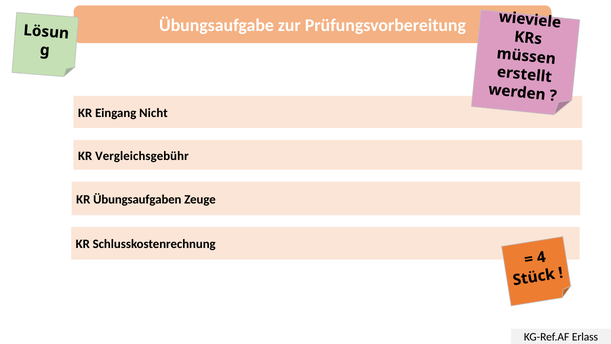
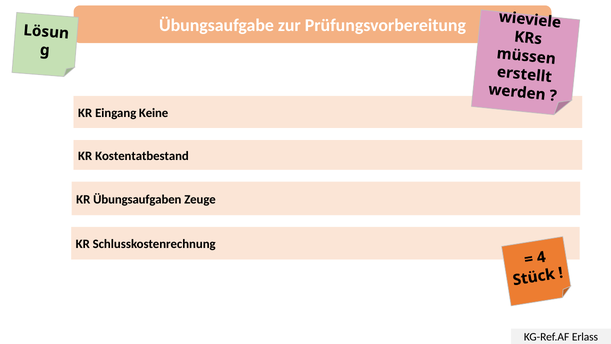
Nicht: Nicht -> Keine
Vergleichsgebühr: Vergleichsgebühr -> Kostentatbestand
